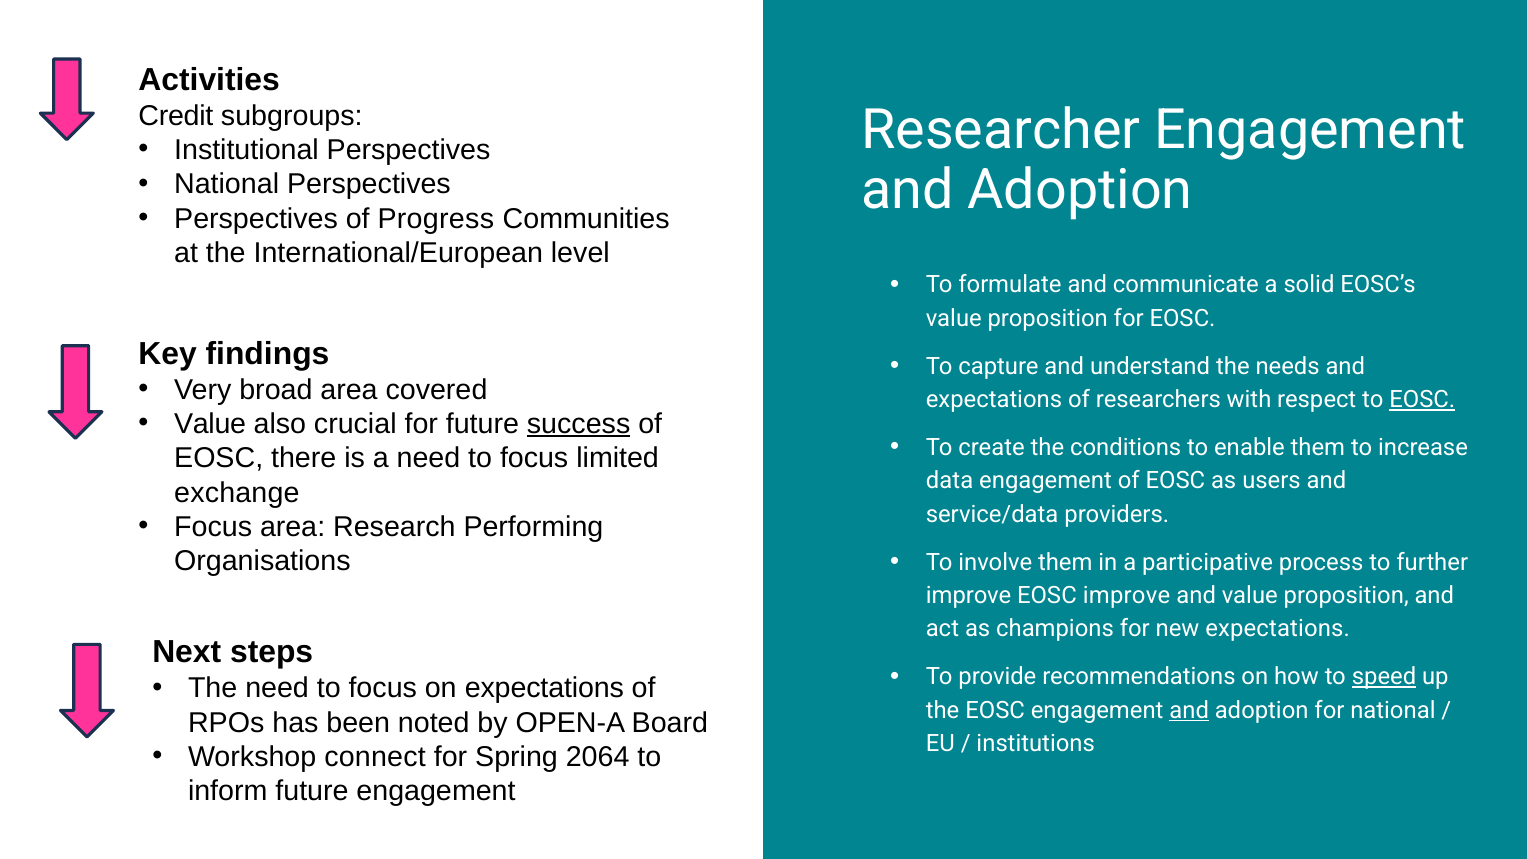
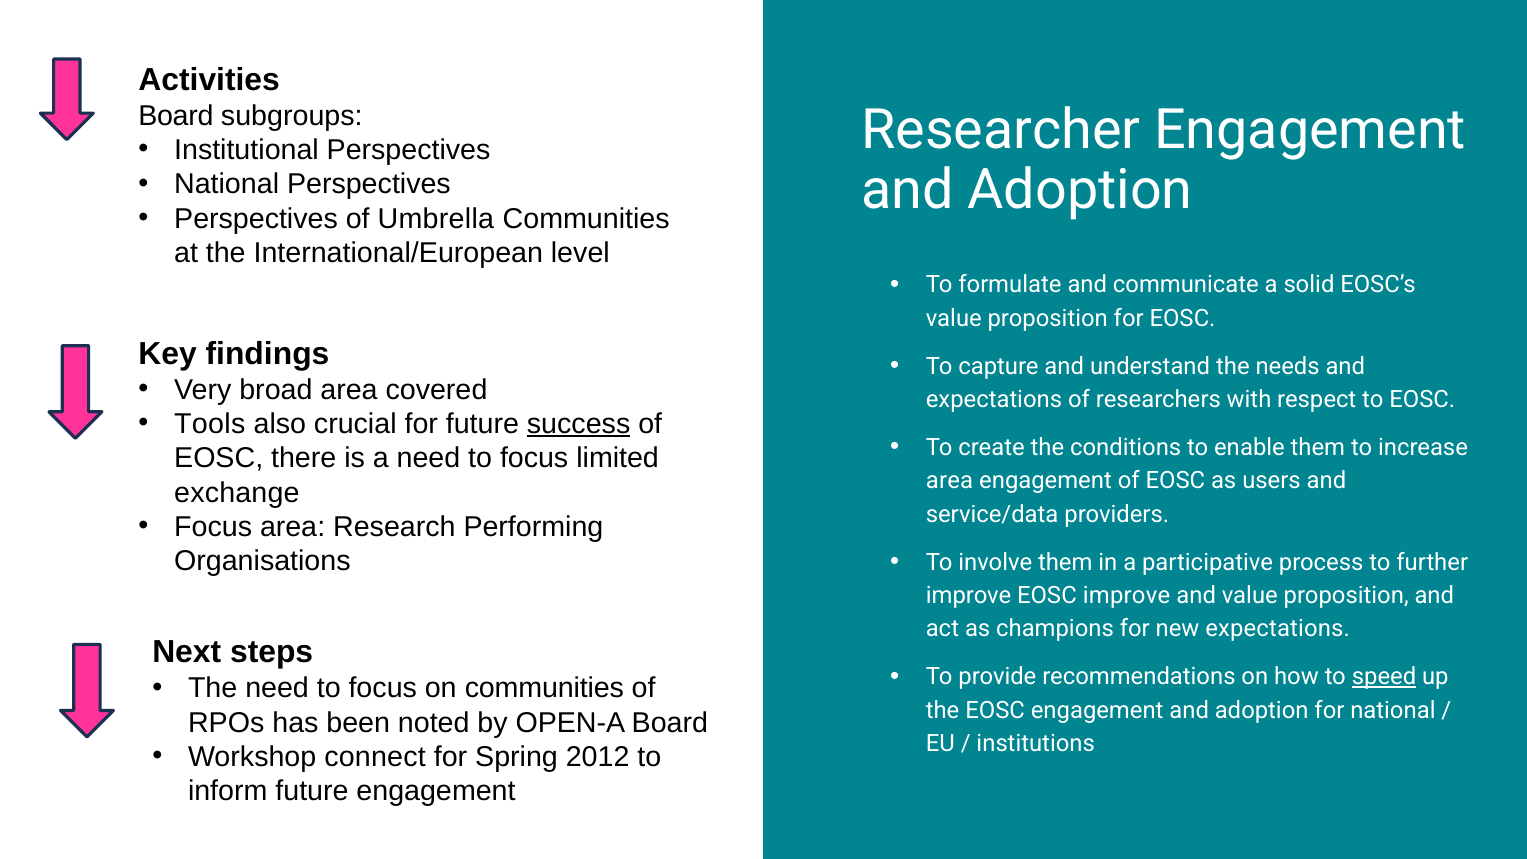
Credit at (176, 116): Credit -> Board
Progress: Progress -> Umbrella
EOSC at (1422, 400) underline: present -> none
Value at (210, 424): Value -> Tools
data at (950, 481): data -> area
on expectations: expectations -> communities
and at (1189, 710) underline: present -> none
2064: 2064 -> 2012
